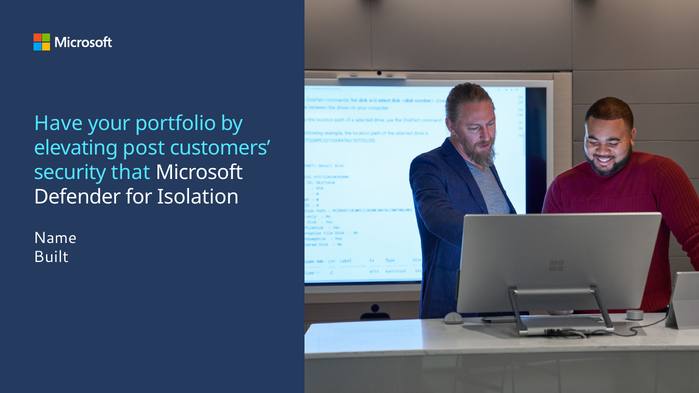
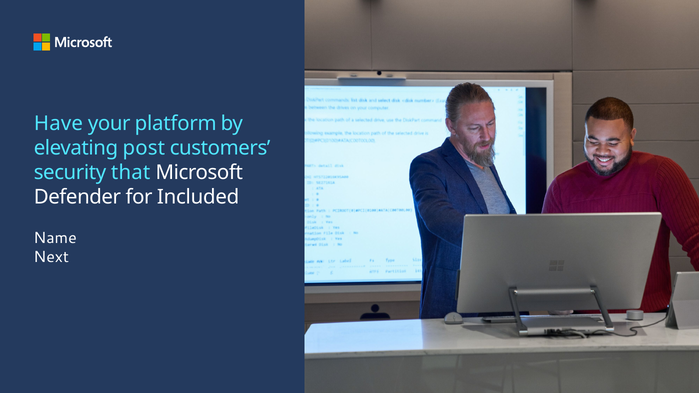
portfolio: portfolio -> platform
Isolation: Isolation -> Included
Built: Built -> Next
